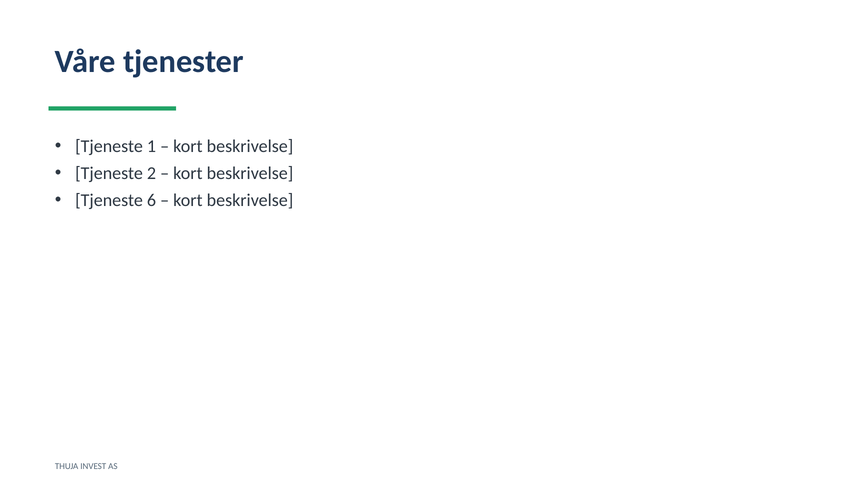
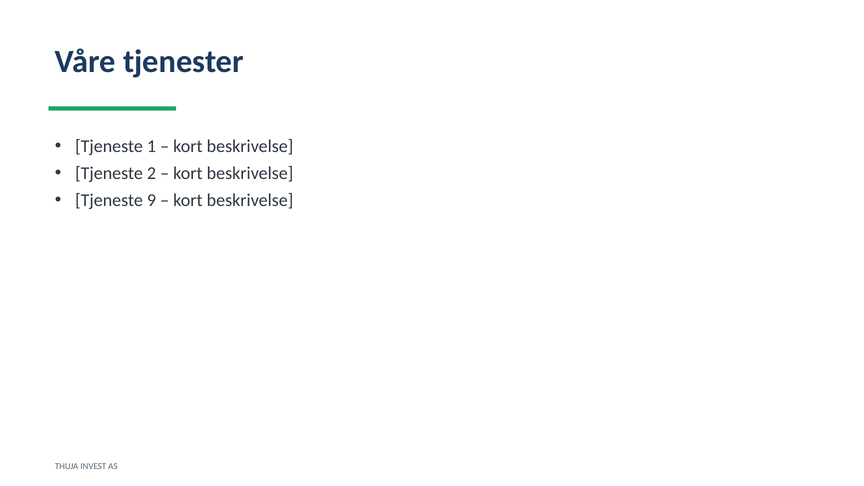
6: 6 -> 9
